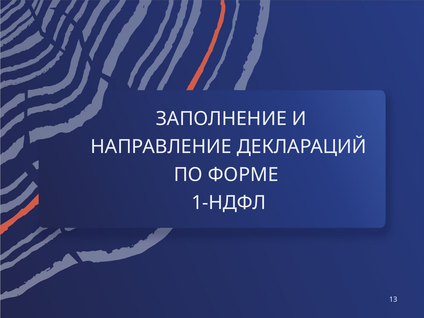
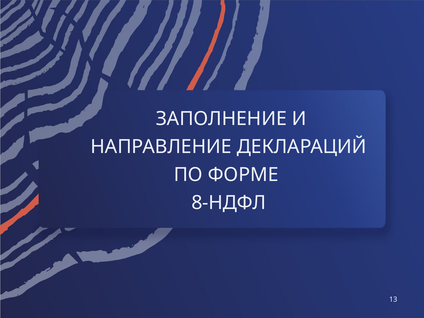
1-НДФЛ: 1-НДФЛ -> 8-НДФЛ
